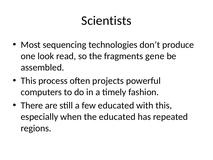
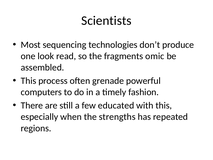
gene: gene -> omic
projects: projects -> grenade
the educated: educated -> strengths
